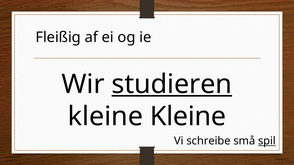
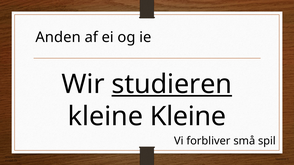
Fleißig: Fleißig -> Anden
schreibe: schreibe -> forbliver
spil underline: present -> none
